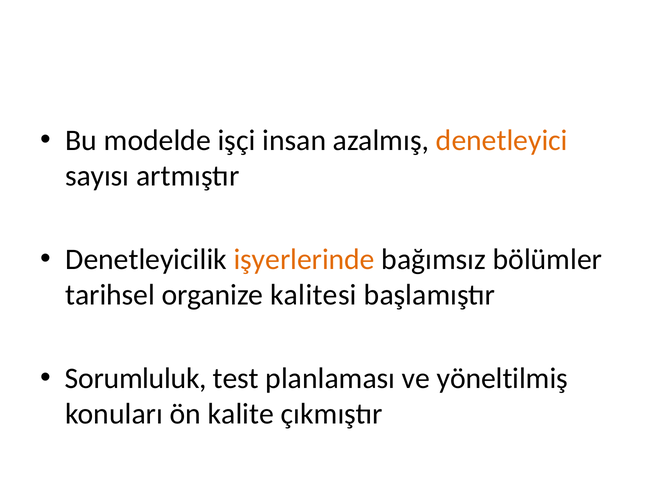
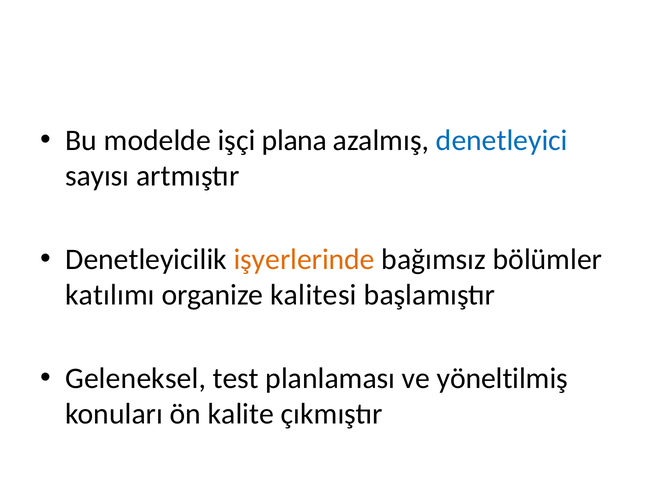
insan: insan -> plana
denetleyici colour: orange -> blue
tarihsel: tarihsel -> katılımı
Sorumluluk: Sorumluluk -> Geleneksel
